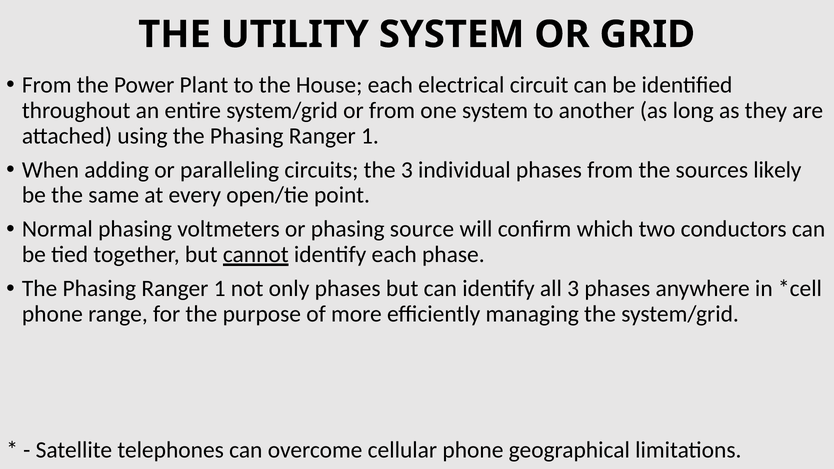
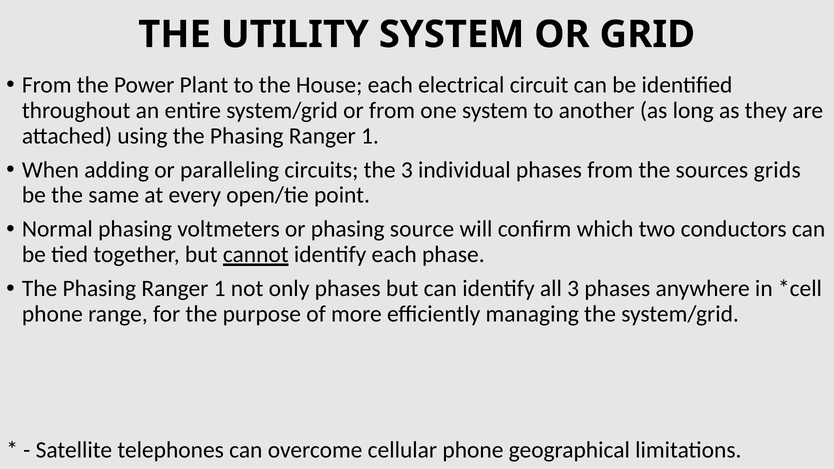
likely: likely -> grids
